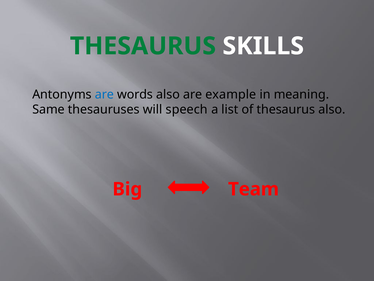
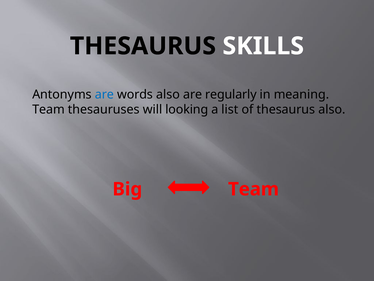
THESAURUS at (143, 46) colour: green -> black
example: example -> regularly
Same at (49, 109): Same -> Team
speech: speech -> looking
